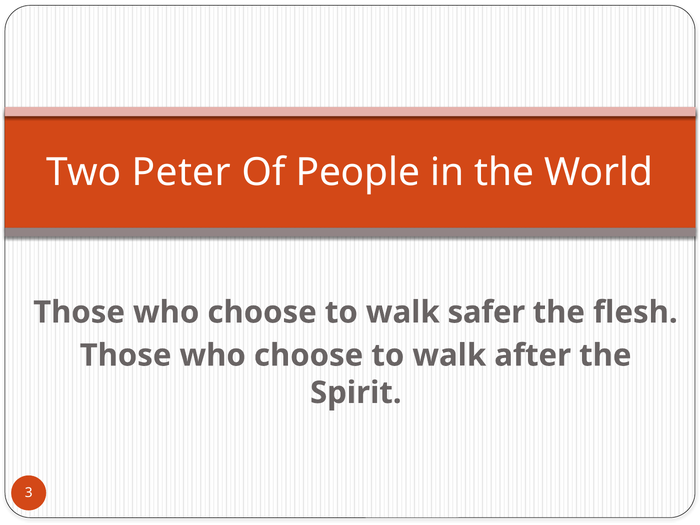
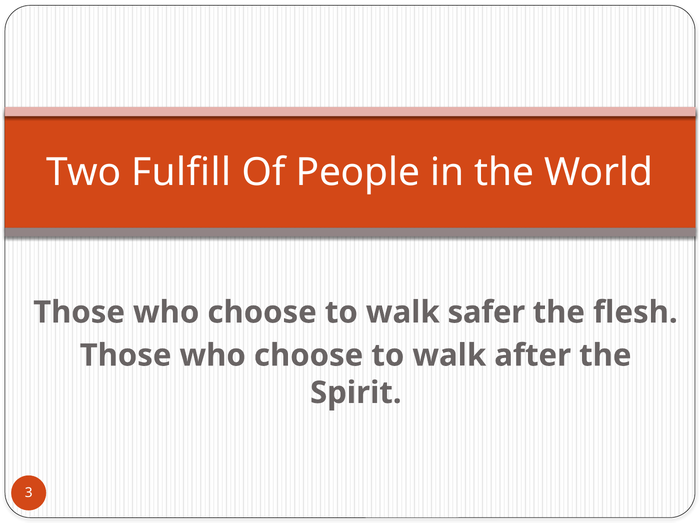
Peter: Peter -> Fulfill
